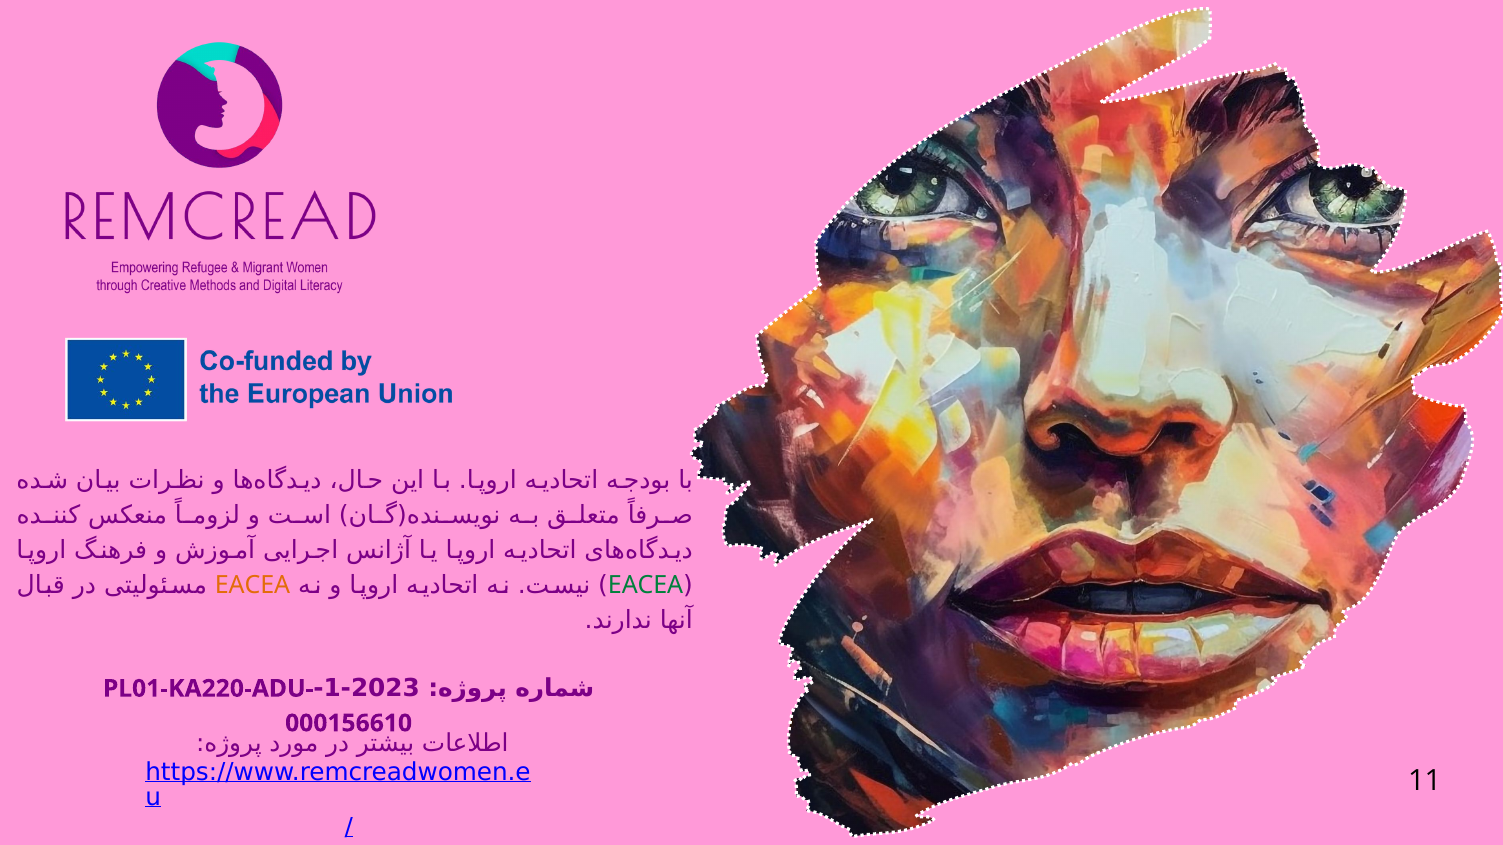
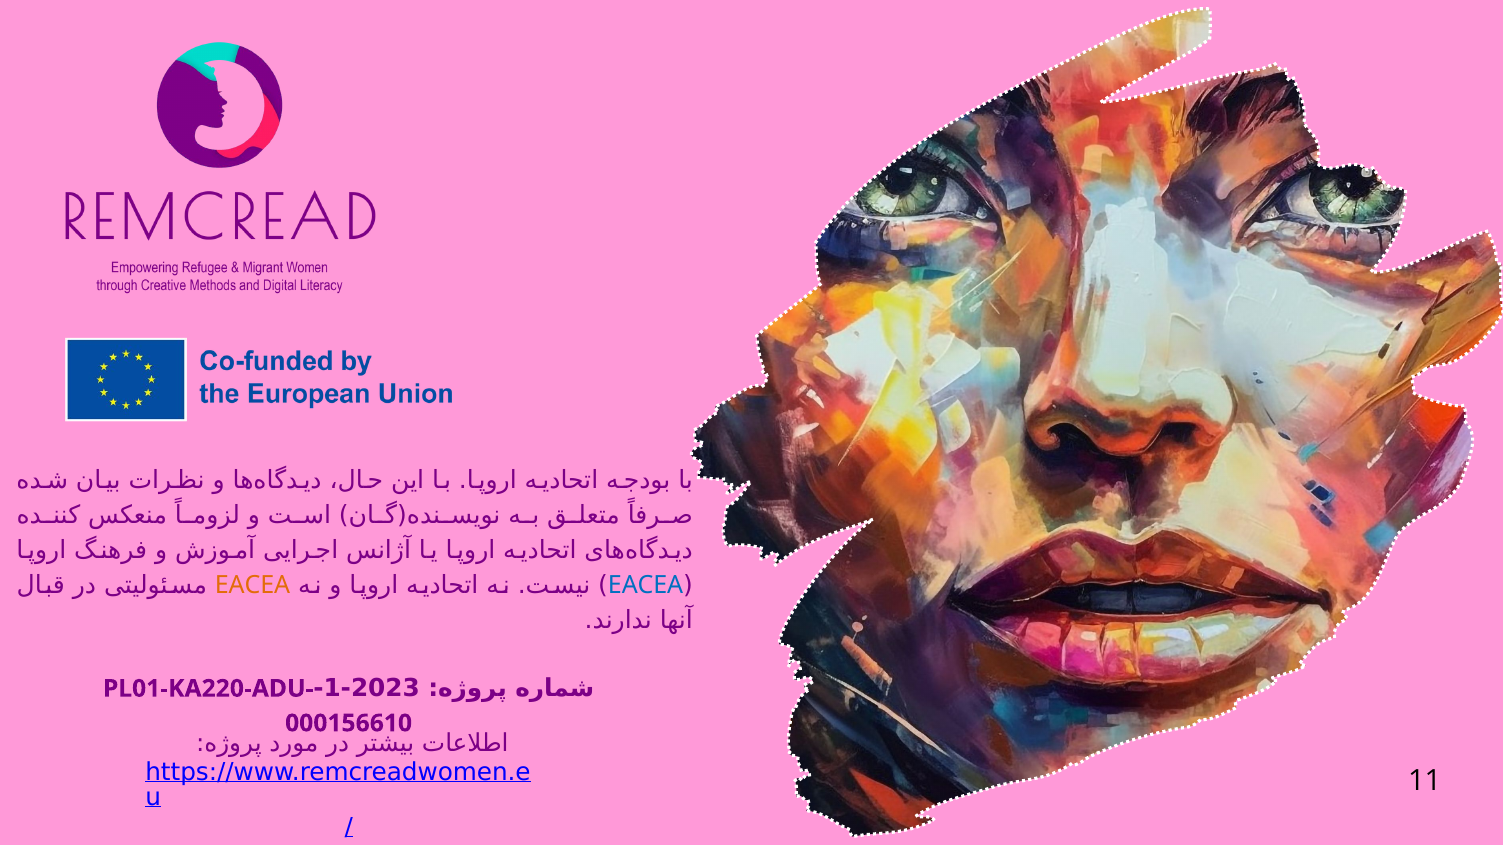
EACEA at (646, 586) colour: green -> blue
